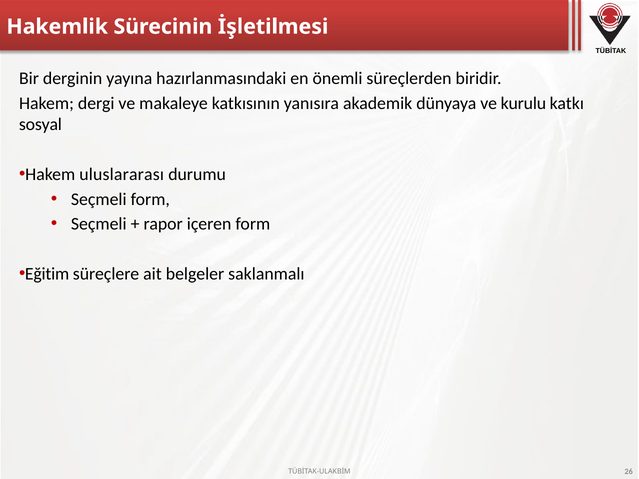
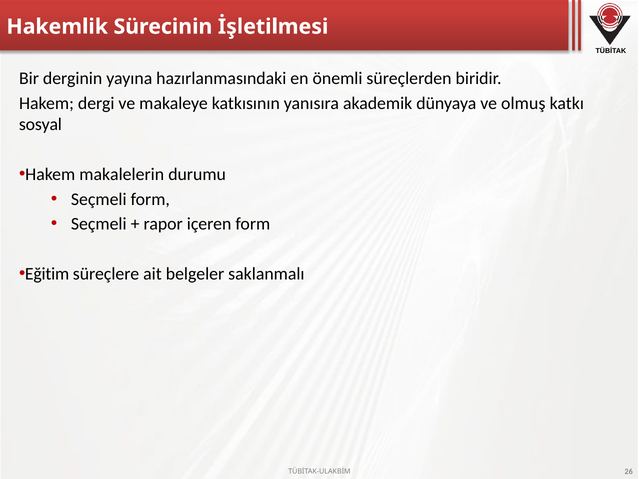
kurulu: kurulu -> olmuş
uluslararası: uluslararası -> makalelerin
